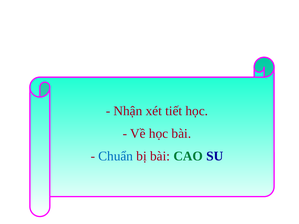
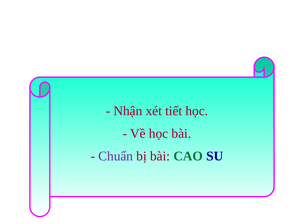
Chuẩn colour: blue -> purple
